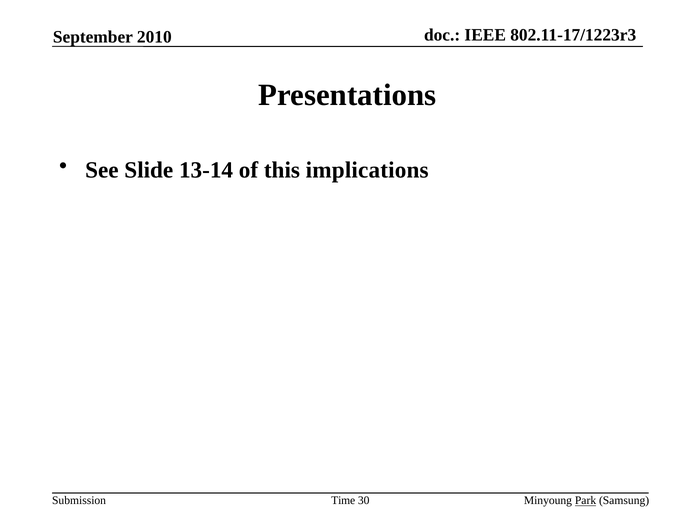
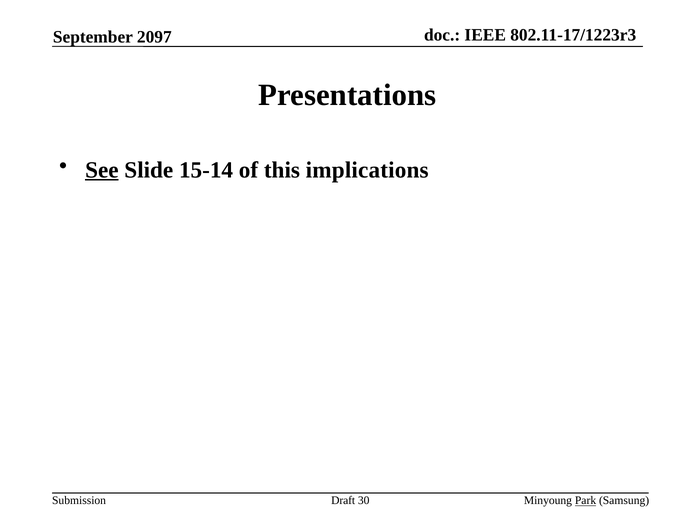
2010: 2010 -> 2097
See underline: none -> present
13-14: 13-14 -> 15-14
Time: Time -> Draft
